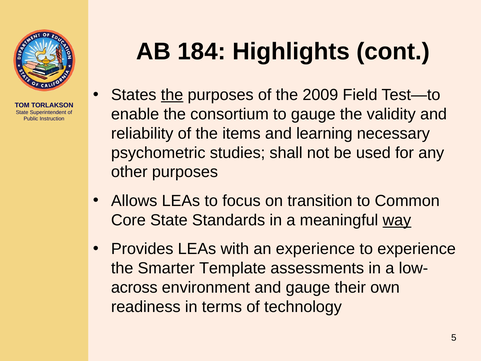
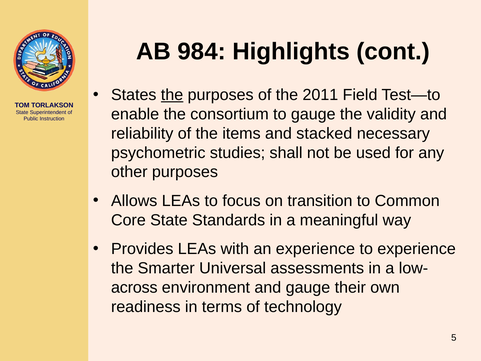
184: 184 -> 984
2009: 2009 -> 2011
learning: learning -> stacked
way underline: present -> none
Template: Template -> Universal
